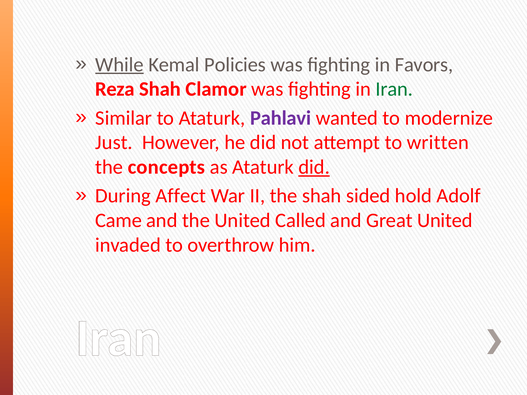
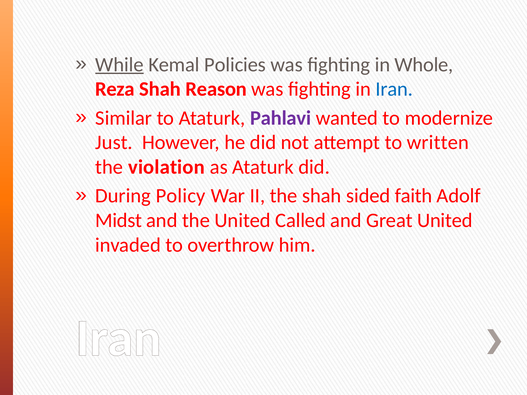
Favors: Favors -> Whole
Clamor: Clamor -> Reason
Iran at (394, 89) colour: green -> blue
concepts: concepts -> violation
did at (314, 167) underline: present -> none
Affect: Affect -> Policy
hold: hold -> faith
Came: Came -> Midst
